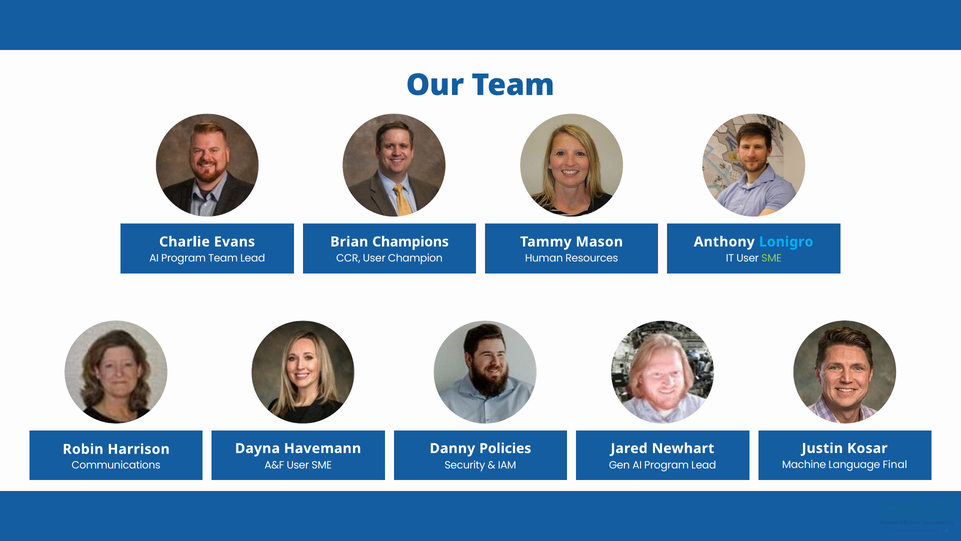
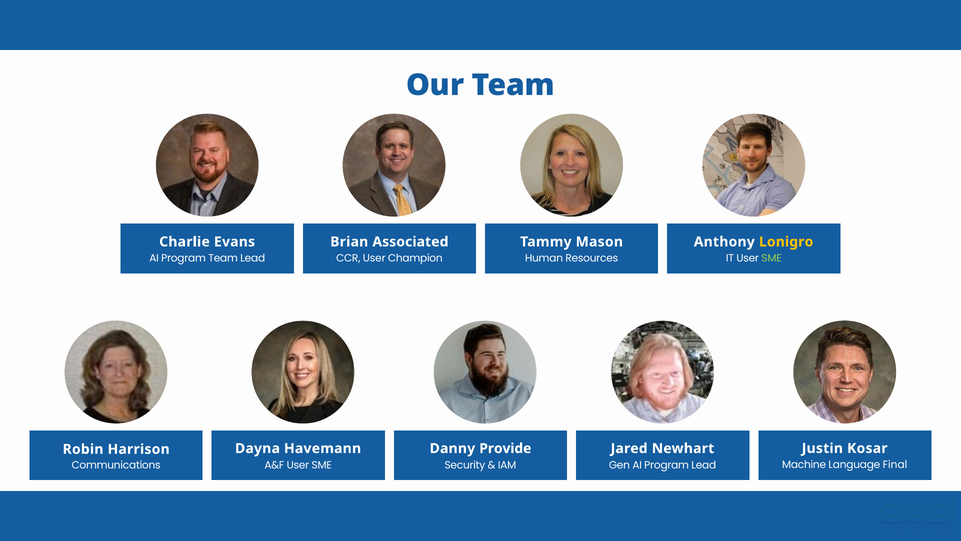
Champions: Champions -> Associated
Lonigro colour: light blue -> yellow
Policies: Policies -> Provide
